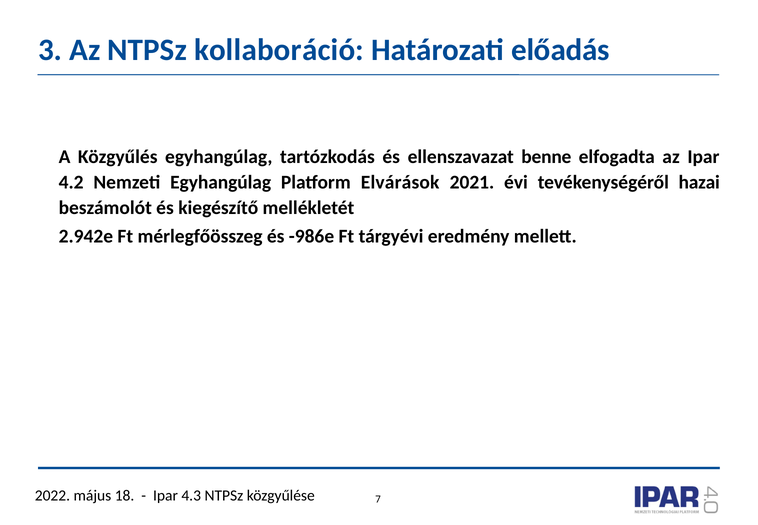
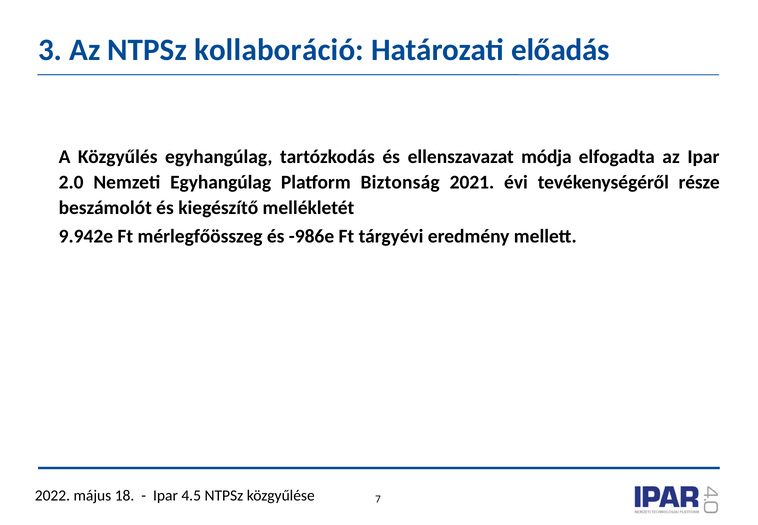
benne: benne -> módja
4.2: 4.2 -> 2.0
Elvárások: Elvárások -> Biztonság
hazai: hazai -> része
2.942e: 2.942e -> 9.942e
4.3: 4.3 -> 4.5
